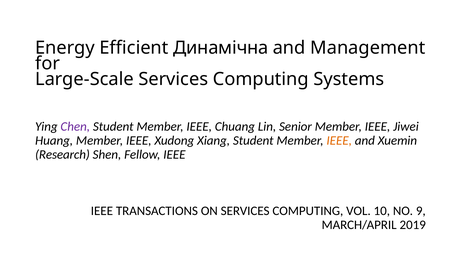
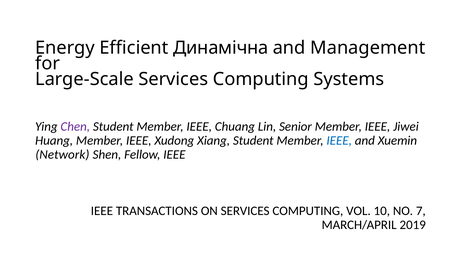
IEEE at (339, 141) colour: orange -> blue
Research: Research -> Network
9: 9 -> 7
